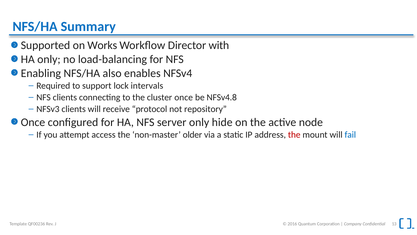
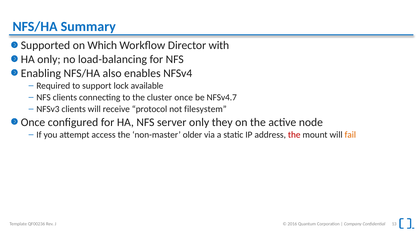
Works: Works -> Which
intervals: intervals -> available
NFSv4.8: NFSv4.8 -> NFSv4.7
repository: repository -> filesystem
hide: hide -> they
fail colour: blue -> orange
